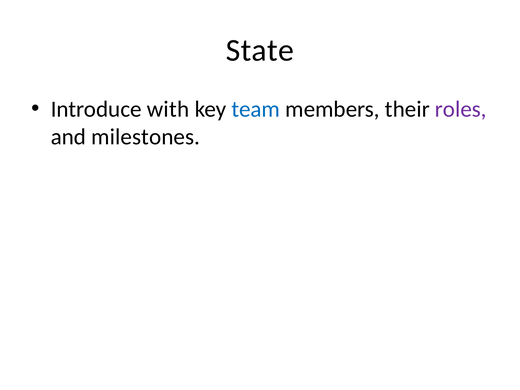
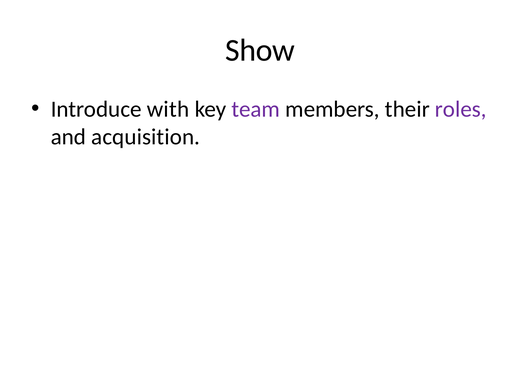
State: State -> Show
team colour: blue -> purple
milestones: milestones -> acquisition
